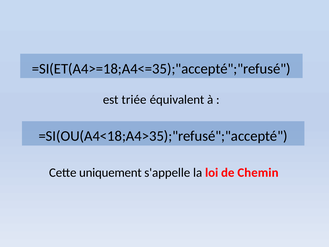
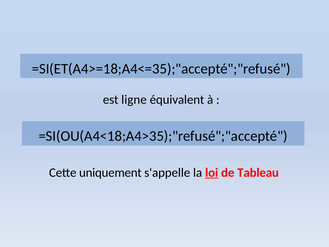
triée: triée -> ligne
loi underline: none -> present
Chemin: Chemin -> Tableau
